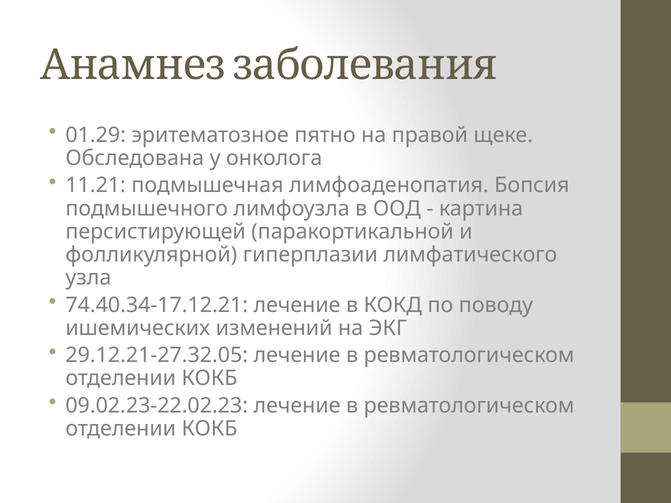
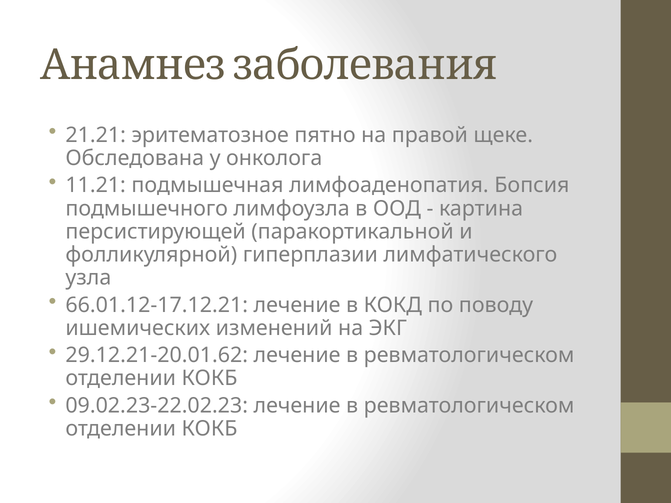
01.29: 01.29 -> 21.21
74.40.34-17.12.21: 74.40.34-17.12.21 -> 66.01.12-17.12.21
29.12.21-27.32.05: 29.12.21-27.32.05 -> 29.12.21-20.01.62
